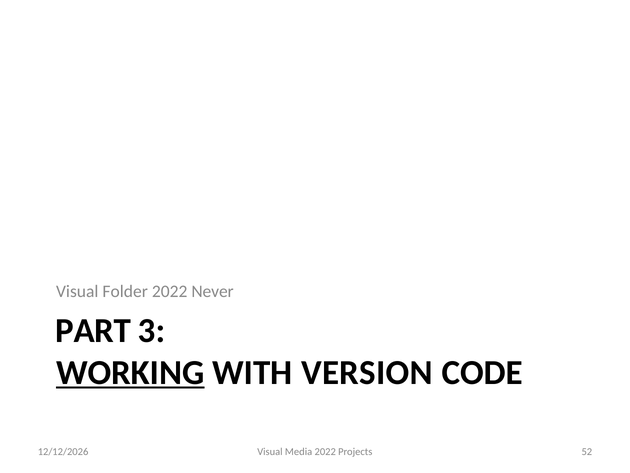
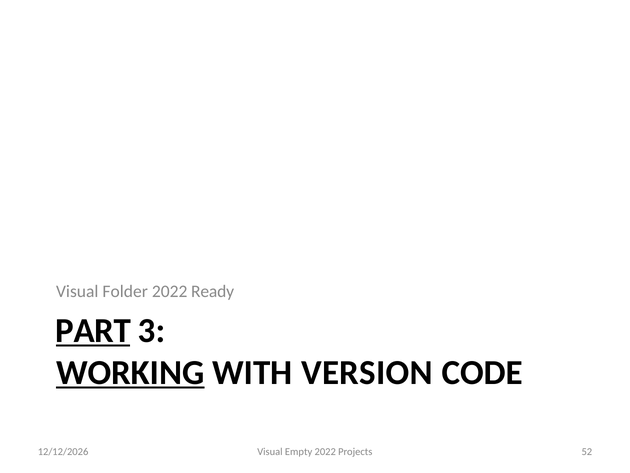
Never: Never -> Ready
PART underline: none -> present
Media: Media -> Empty
